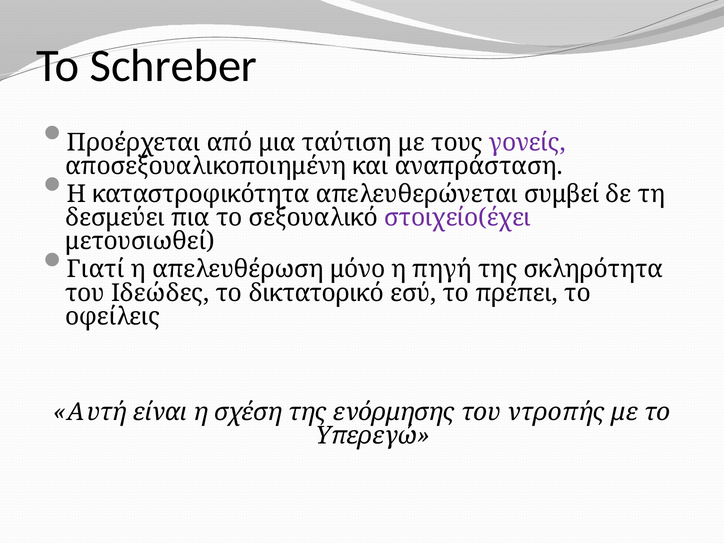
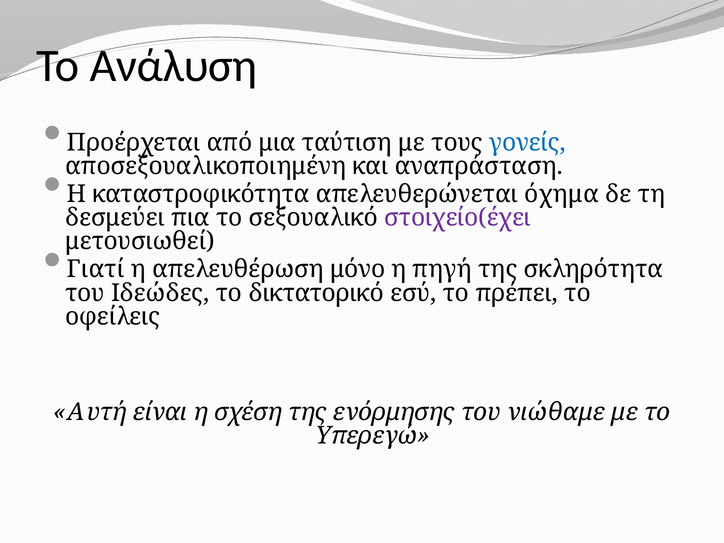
Schreber: Schreber -> Ανάλυση
γονείς colour: purple -> blue
συμβεί: συμβεί -> όχημα
ντροπής: ντροπής -> νιώθαμε
